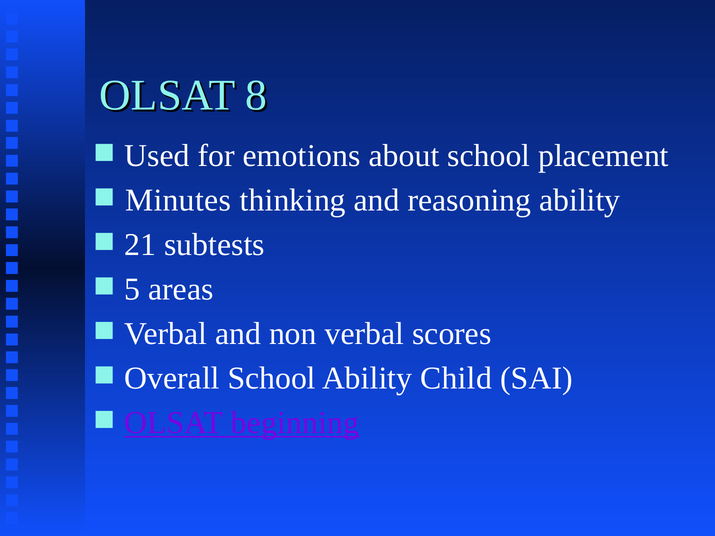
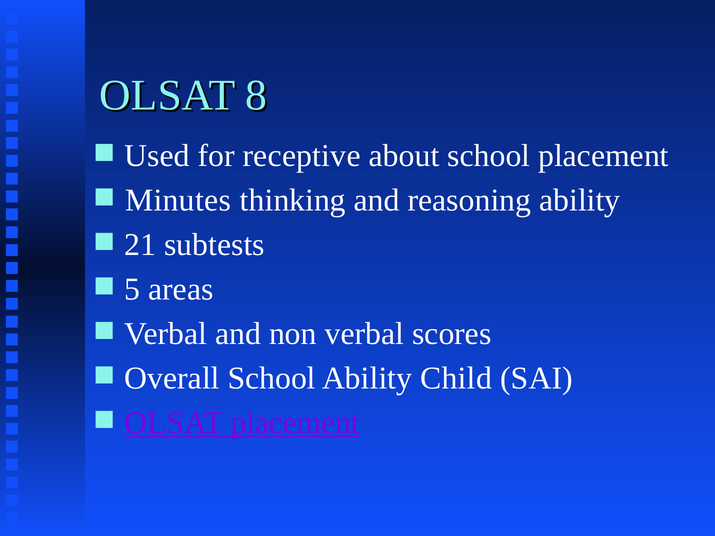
emotions: emotions -> receptive
OLSAT beginning: beginning -> placement
